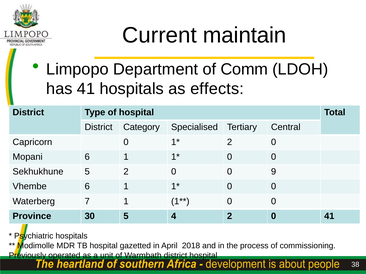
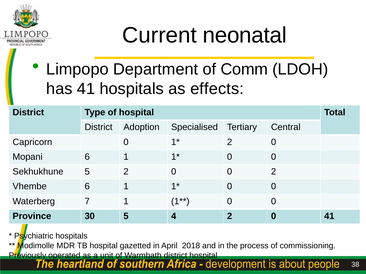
maintain: maintain -> neonatal
Category: Category -> Adoption
0 9: 9 -> 2
